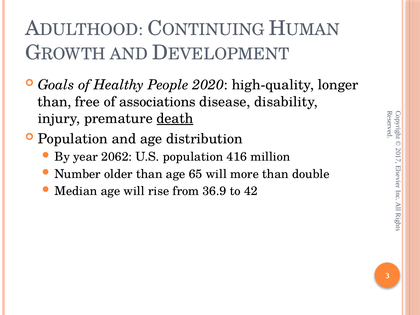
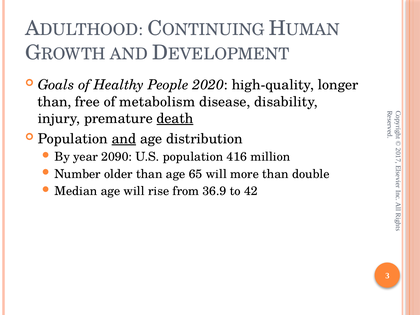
associations: associations -> metabolism
and at (124, 139) underline: none -> present
2062: 2062 -> 2090
